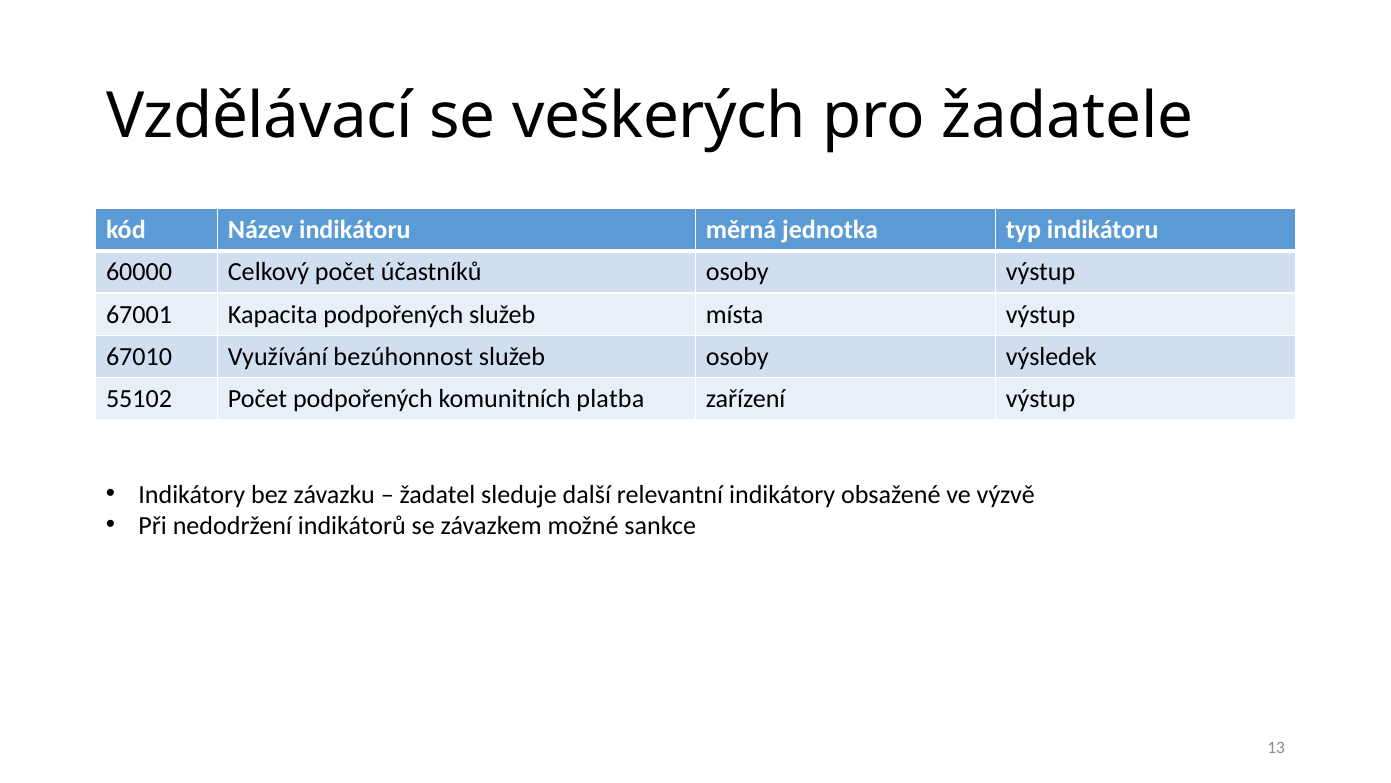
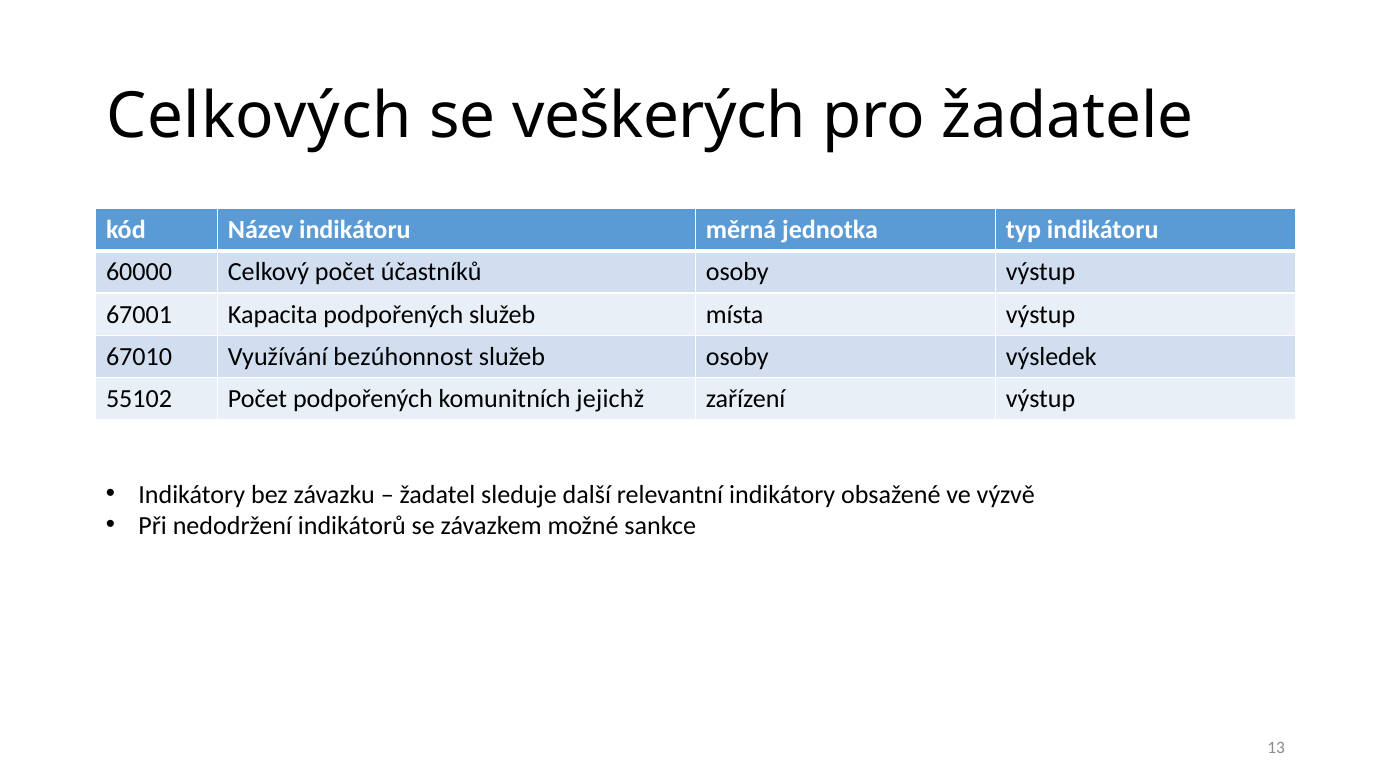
Vzdělávací: Vzdělávací -> Celkových
platba: platba -> jejichž
